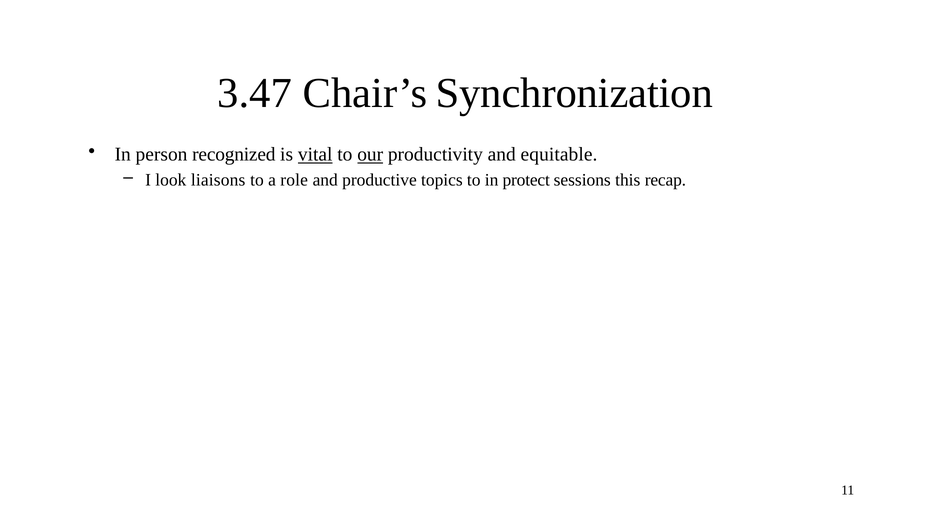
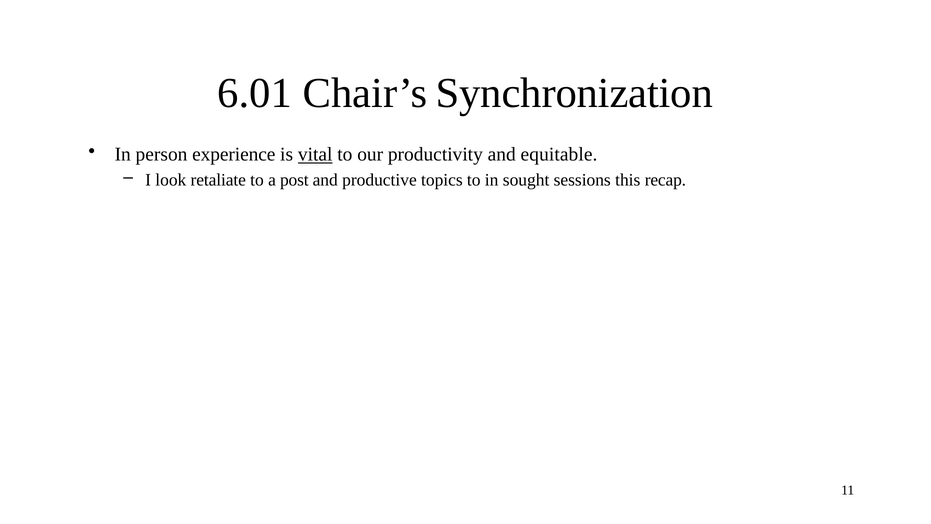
3.47: 3.47 -> 6.01
recognized: recognized -> experience
our underline: present -> none
liaisons: liaisons -> retaliate
role: role -> post
protect: protect -> sought
